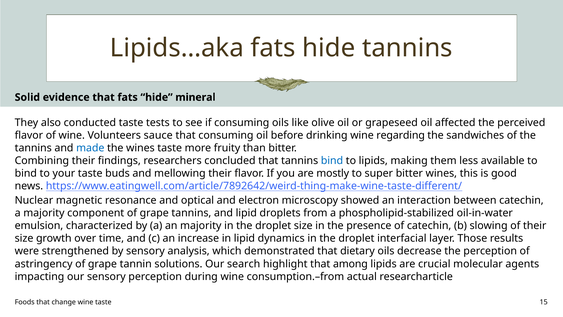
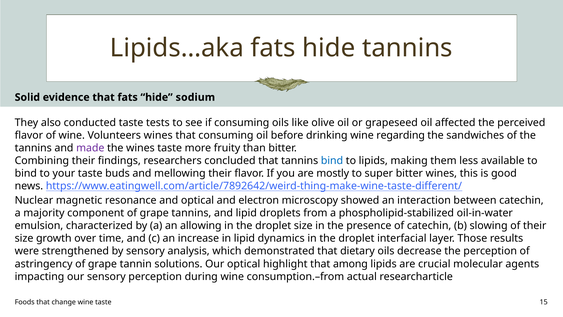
mineral: mineral -> sodium
Volunteers sauce: sauce -> wines
made colour: blue -> purple
an majority: majority -> allowing
Our search: search -> optical
